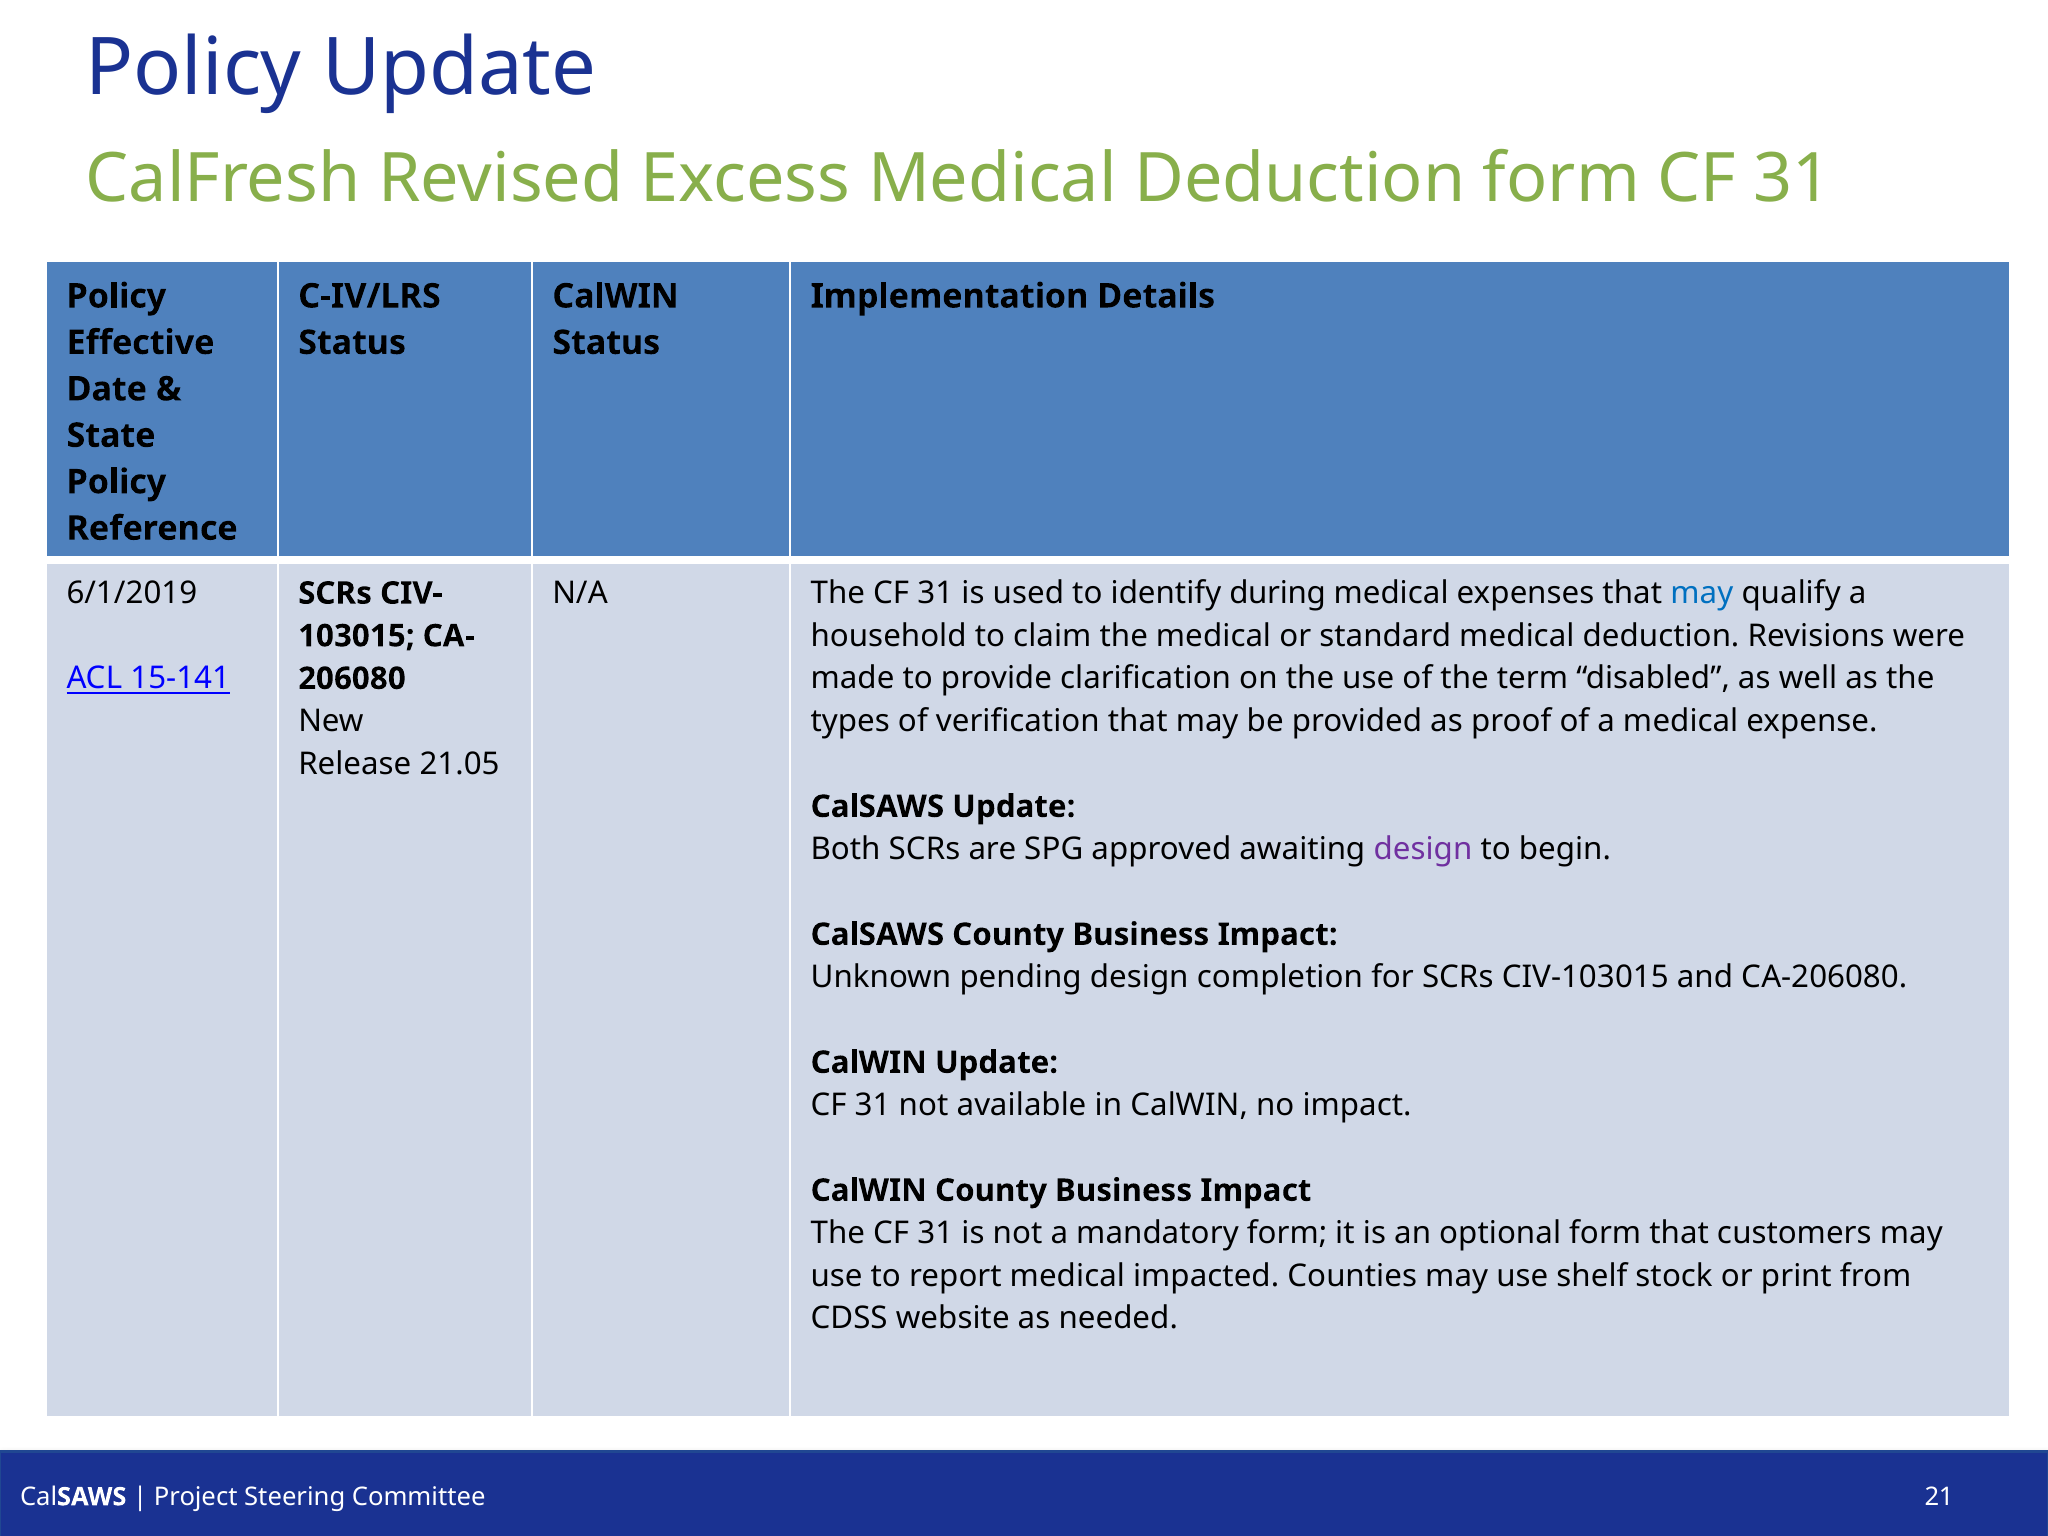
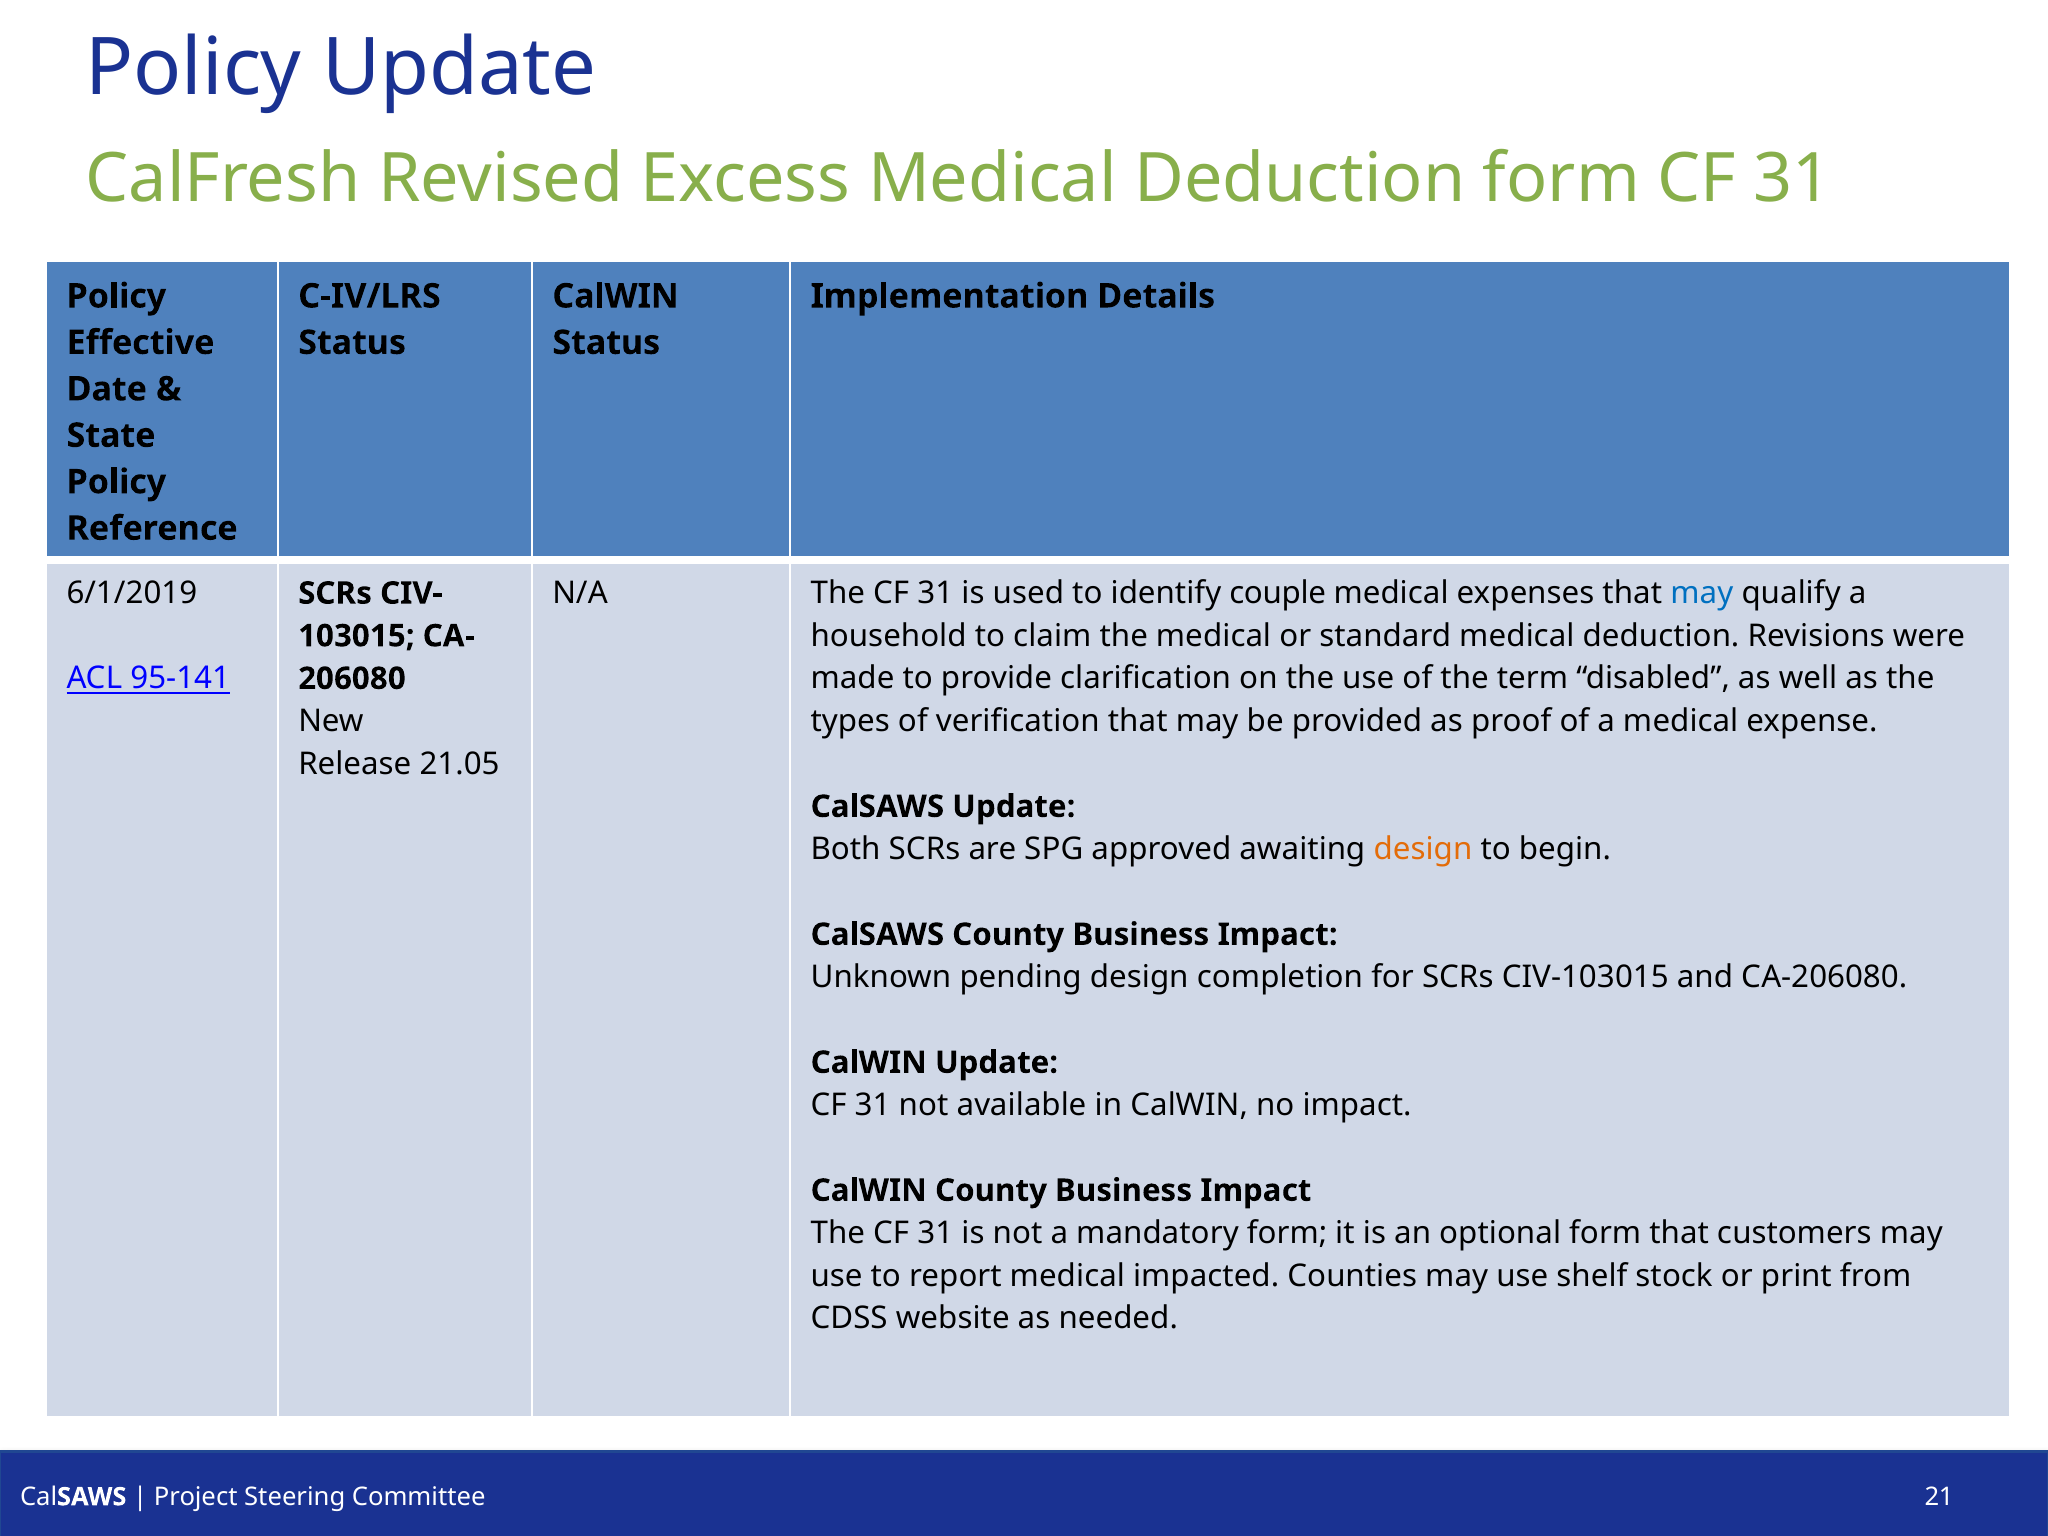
during: during -> couple
15-141: 15-141 -> 95-141
design at (1423, 849) colour: purple -> orange
